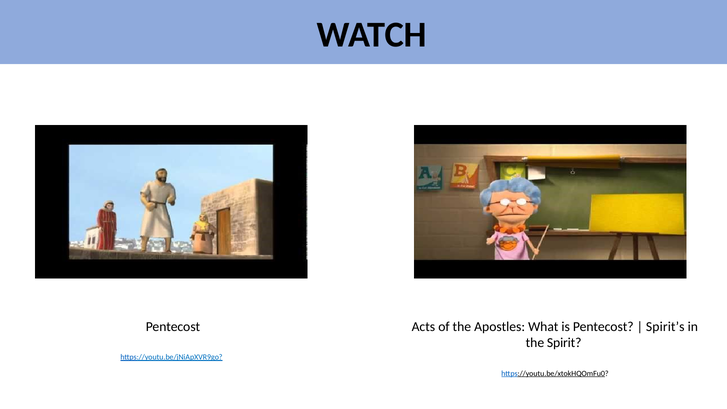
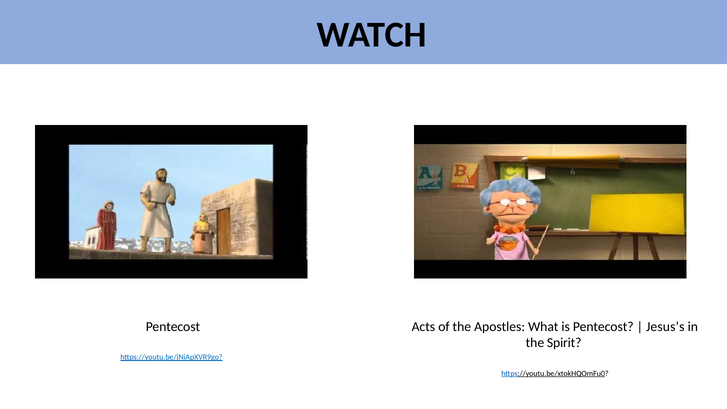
Spirit’s: Spirit’s -> Jesus’s
